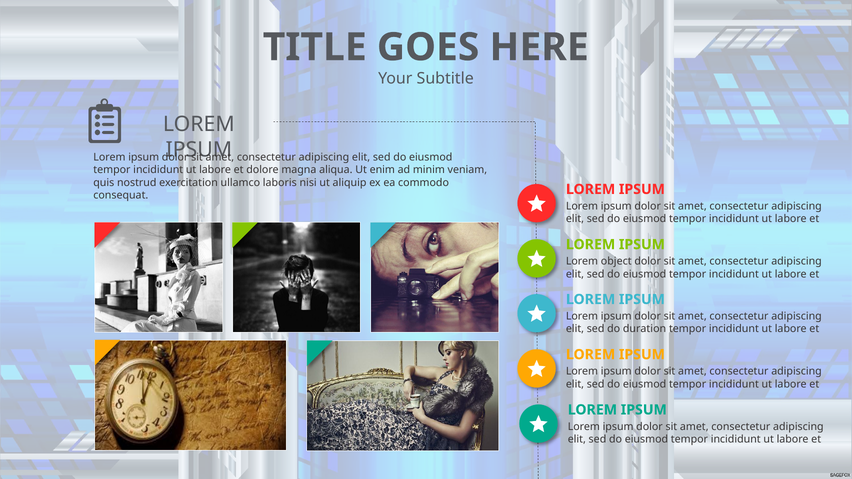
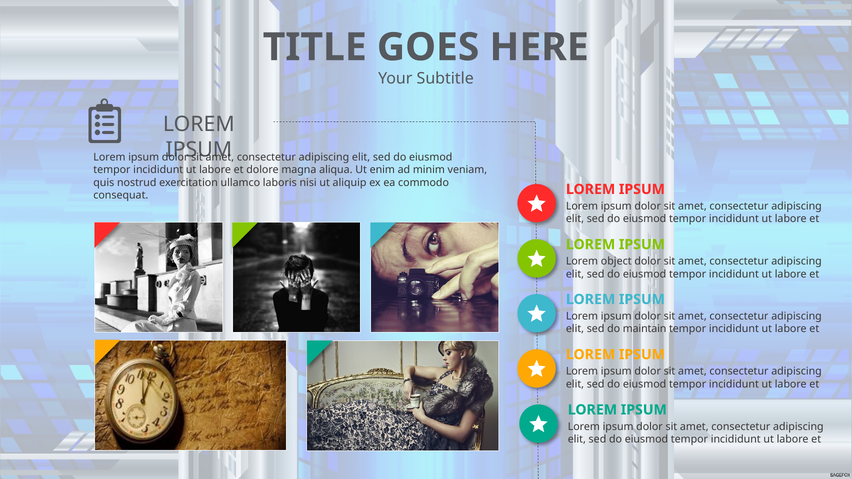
duration: duration -> maintain
